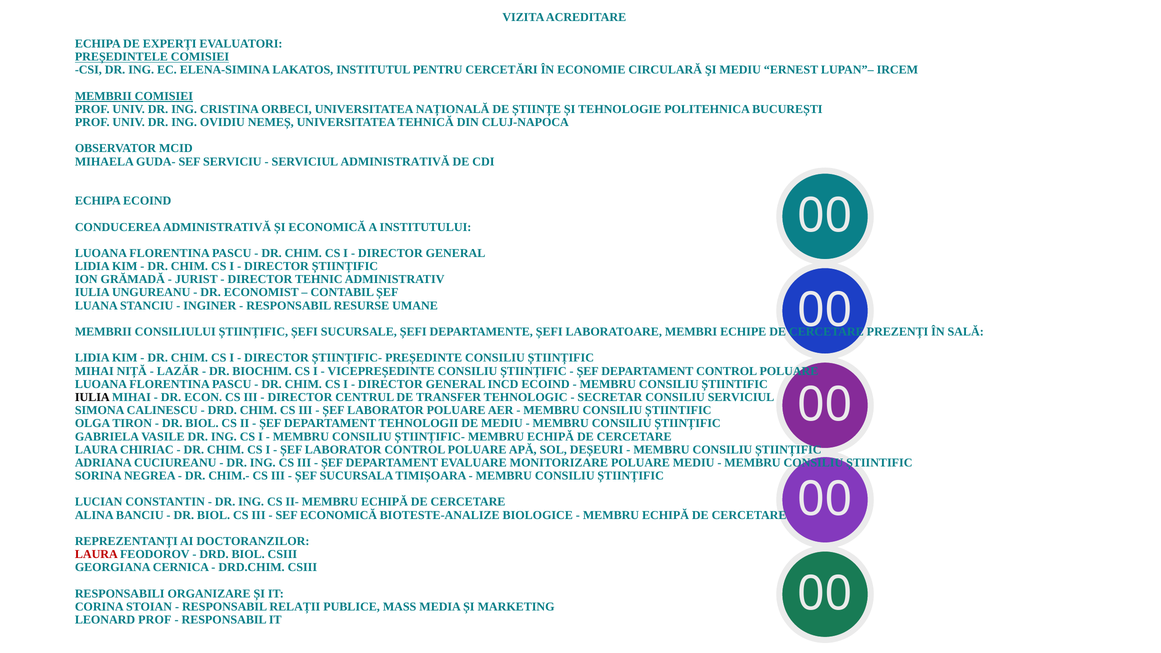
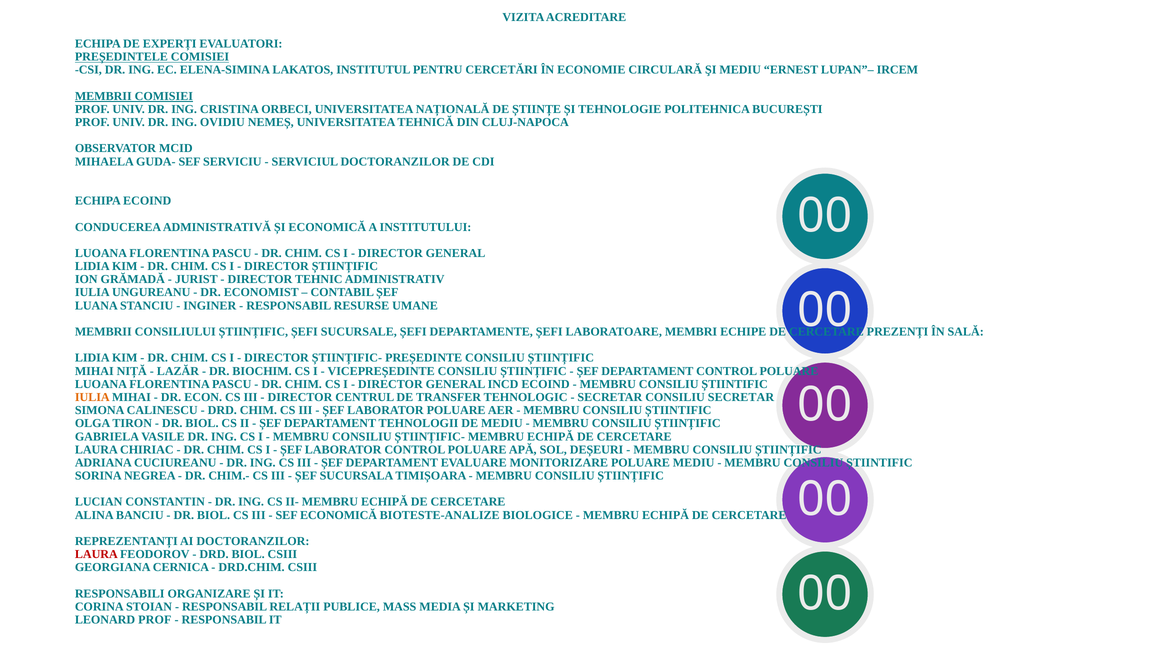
SERVICIUL ADMINISTRATIVĂ: ADMINISTRATIVĂ -> DOCTORANZILOR
IULIA at (92, 397) colour: black -> orange
CONSILIU SERVICIUL: SERVICIUL -> SECRETAR
